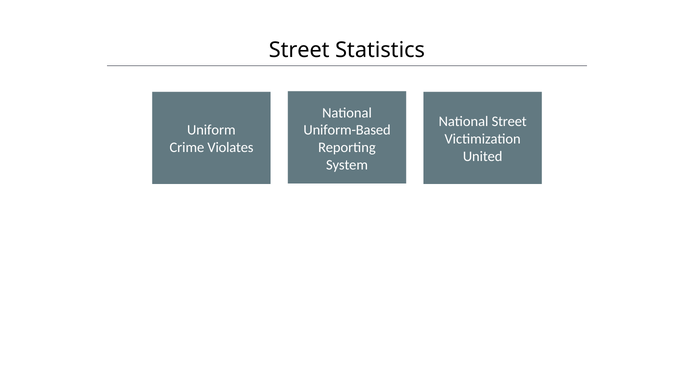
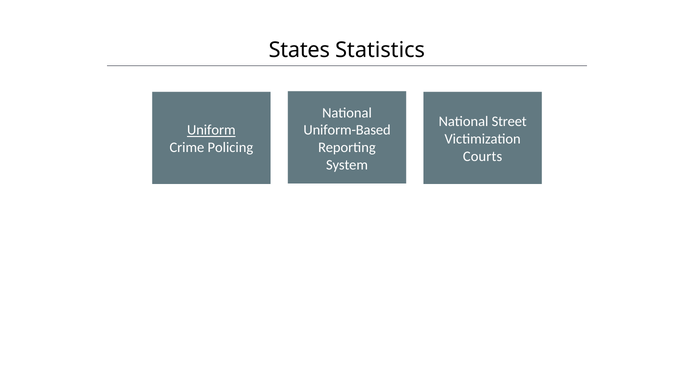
Street at (299, 50): Street -> States
Uniform underline: none -> present
Violates: Violates -> Policing
United: United -> Courts
